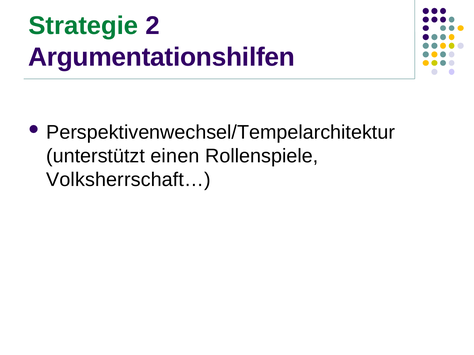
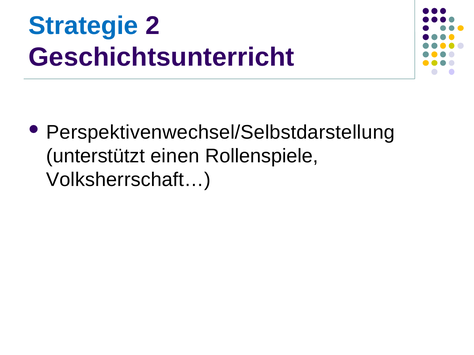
Strategie colour: green -> blue
Argumentationshilfen: Argumentationshilfen -> Geschichtsunterricht
Perspektivenwechsel/Tempelarchitektur: Perspektivenwechsel/Tempelarchitektur -> Perspektivenwechsel/Selbstdarstellung
